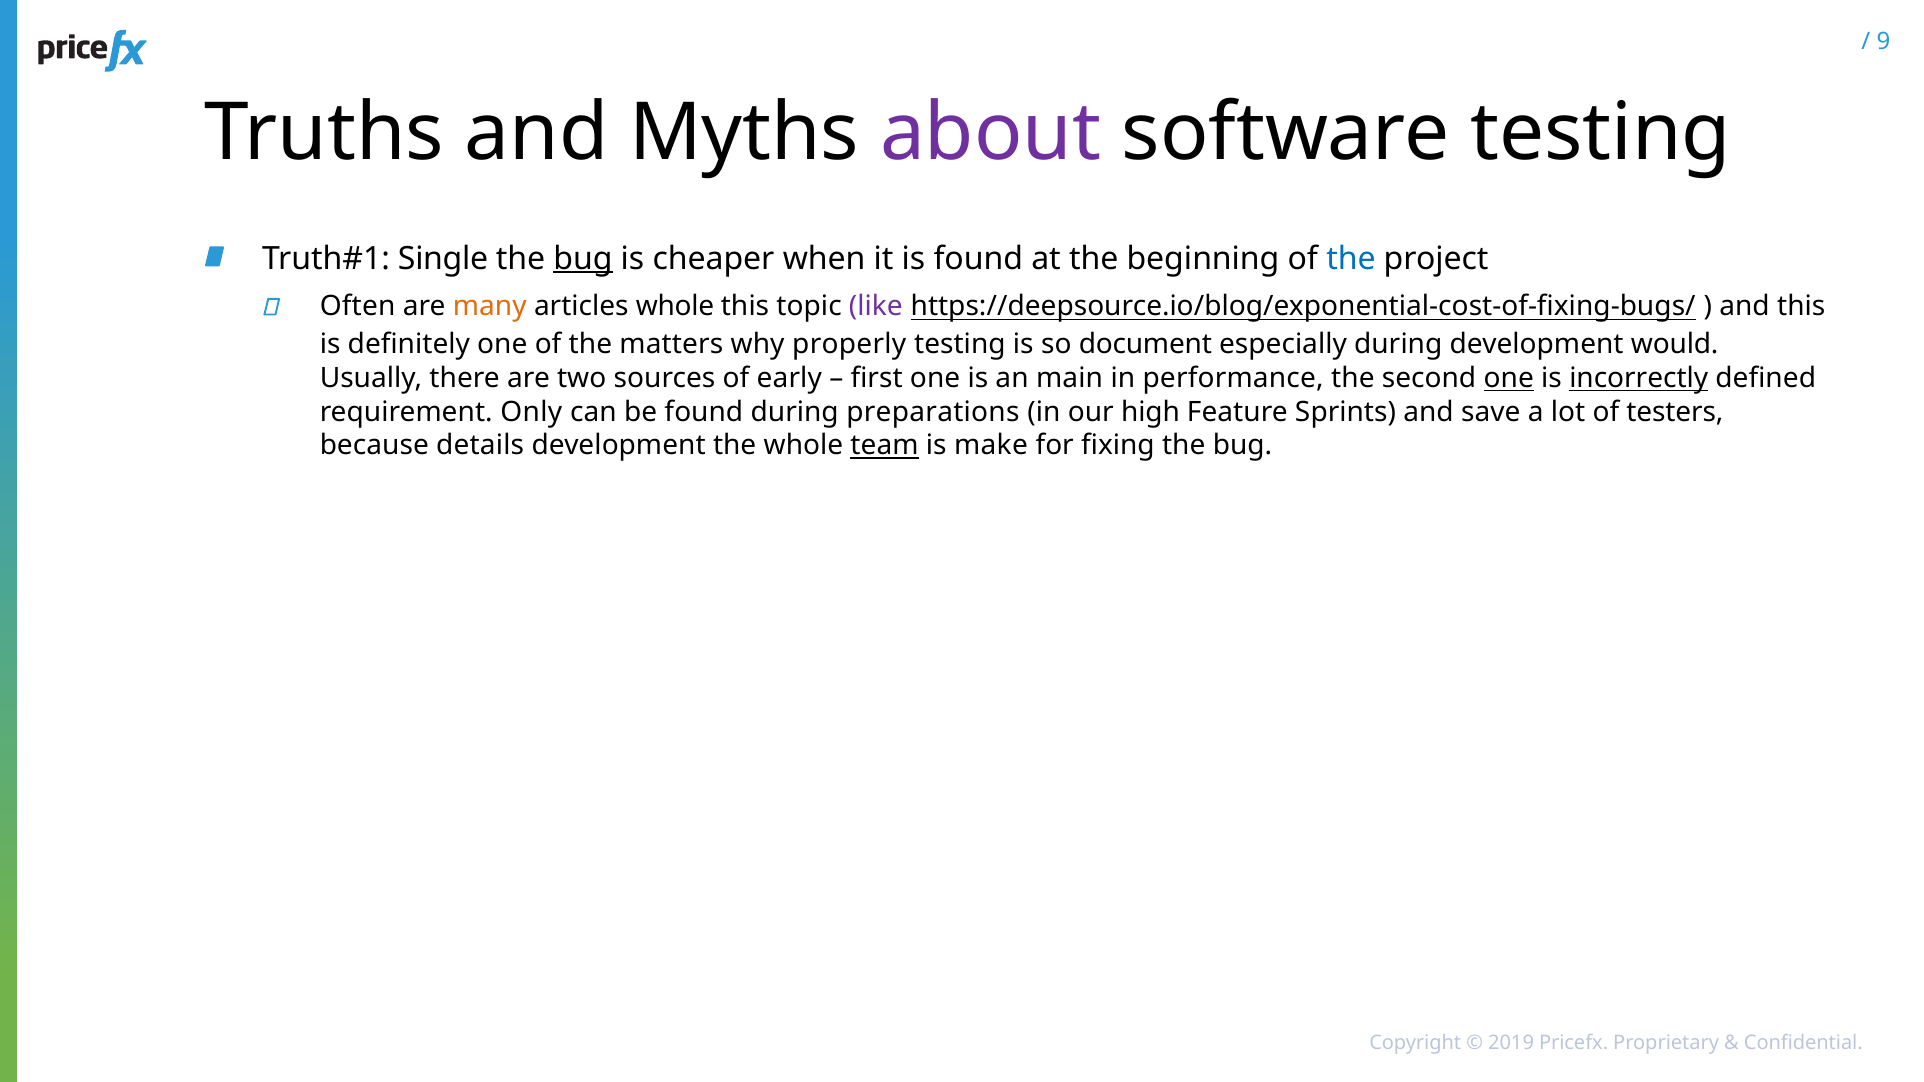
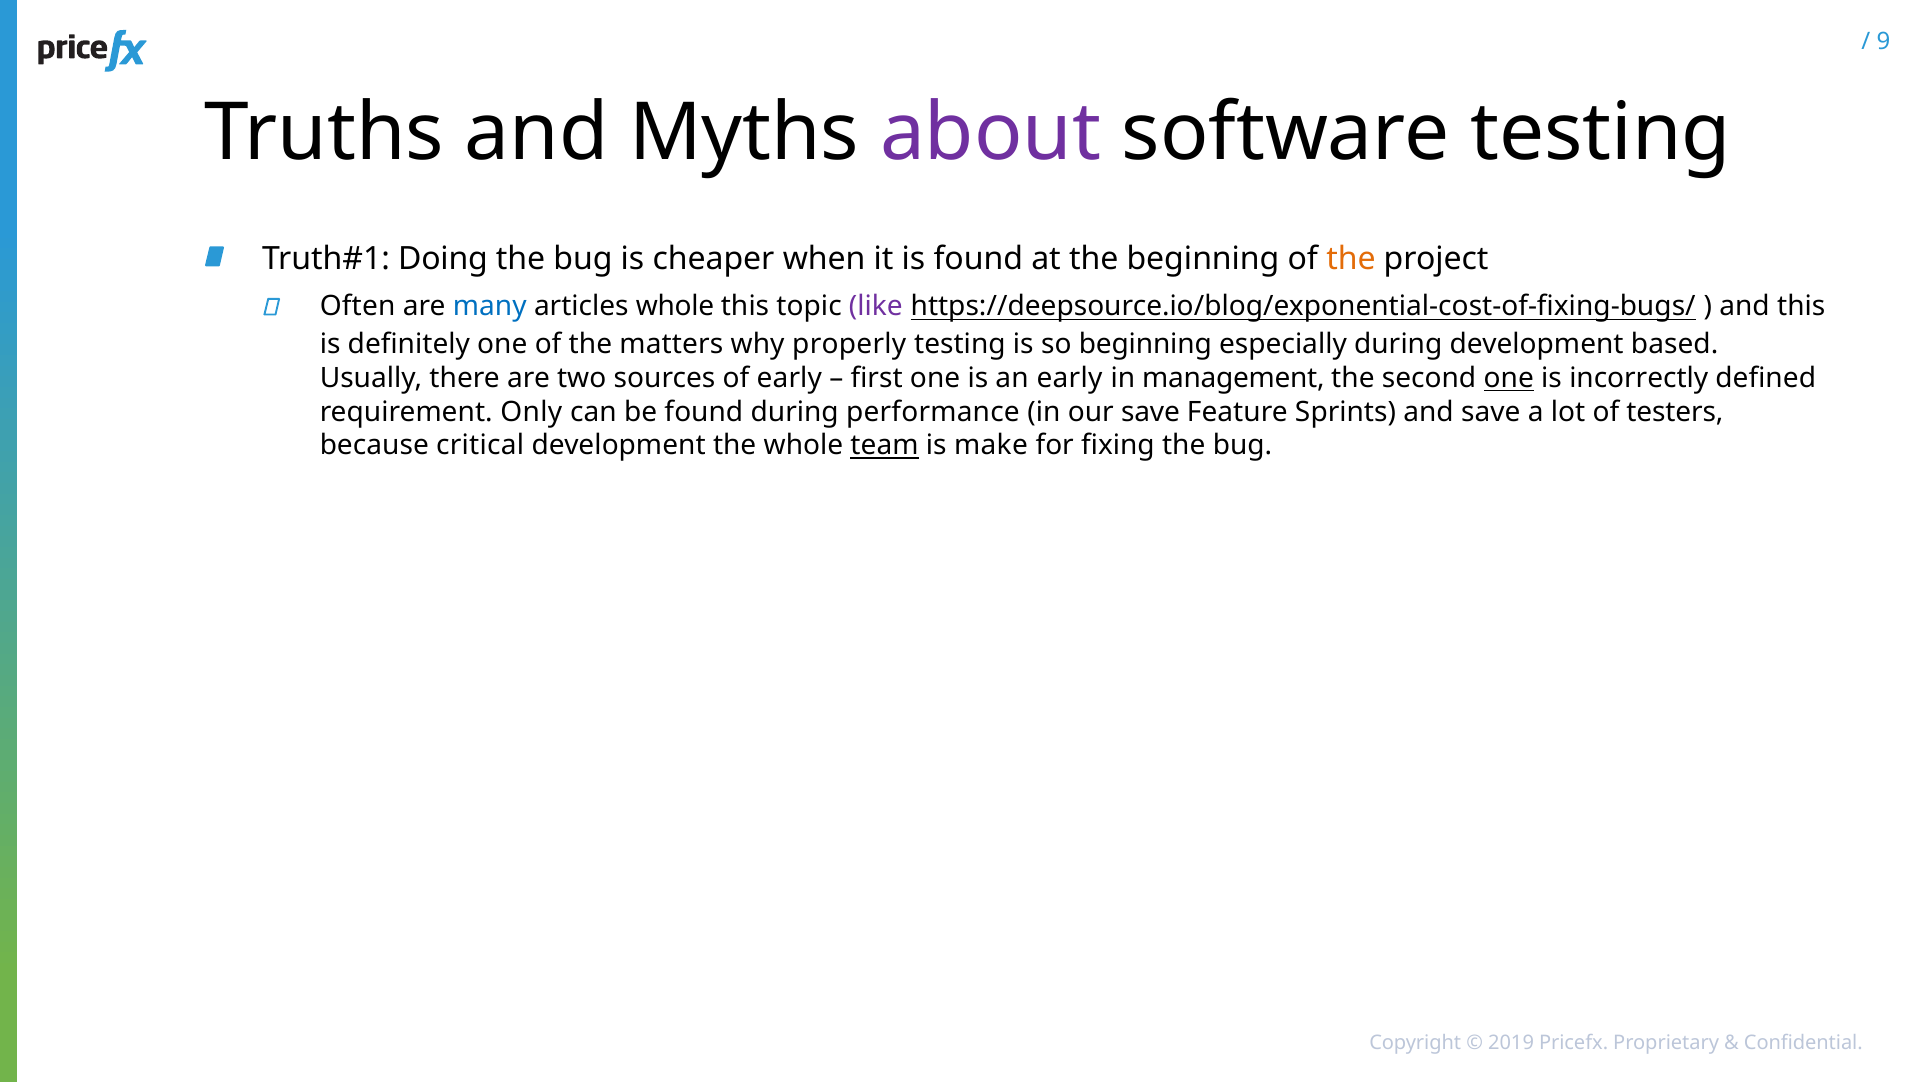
Single: Single -> Doing
bug at (583, 259) underline: present -> none
the at (1351, 259) colour: blue -> orange
many colour: orange -> blue
so document: document -> beginning
would: would -> based
an main: main -> early
performance: performance -> management
incorrectly underline: present -> none
preparations: preparations -> performance
our high: high -> save
details: details -> critical
